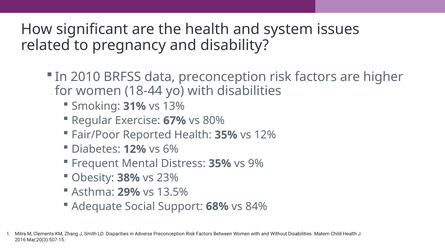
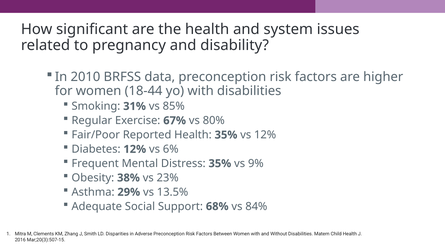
13%: 13% -> 85%
